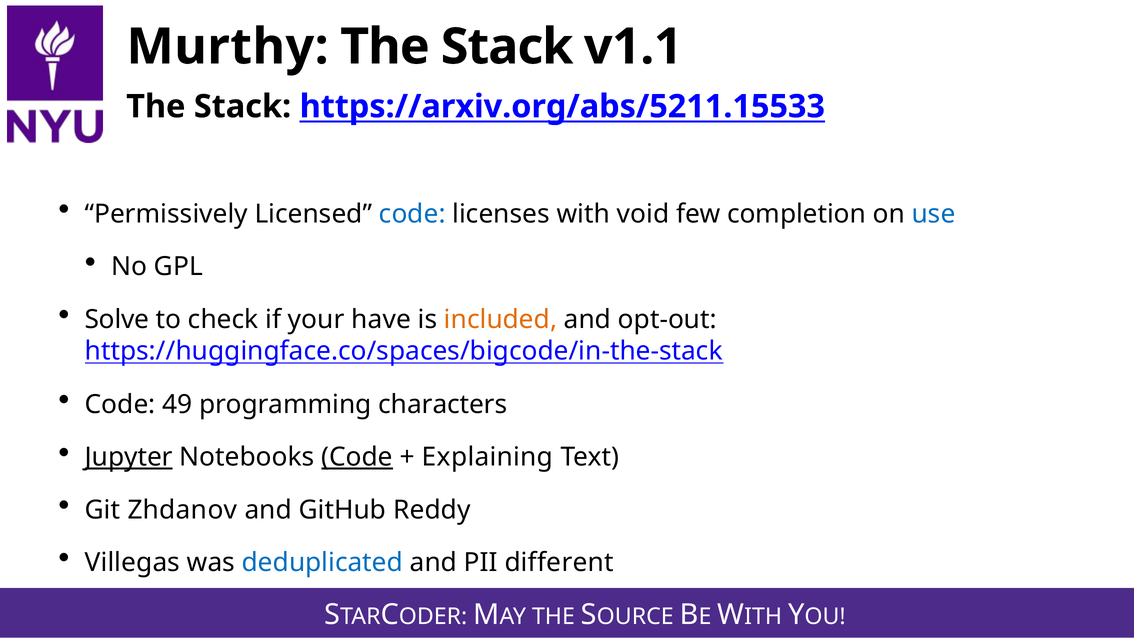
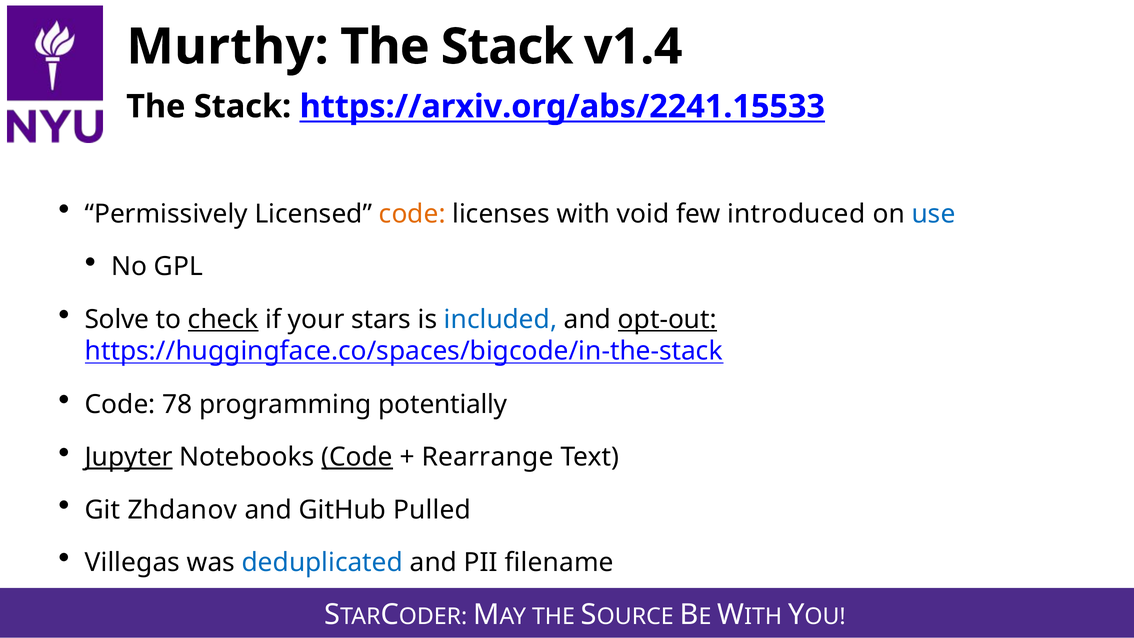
v1.1: v1.1 -> v1.4
https://arxiv.org/abs/5211.15533: https://arxiv.org/abs/5211.15533 -> https://arxiv.org/abs/2241.15533
code at (412, 214) colour: blue -> orange
completion: completion -> introduced
check underline: none -> present
have: have -> stars
included colour: orange -> blue
opt-out underline: none -> present
49: 49 -> 78
characters: characters -> potentially
Explaining: Explaining -> Rearrange
Reddy: Reddy -> Pulled
different: different -> filename
